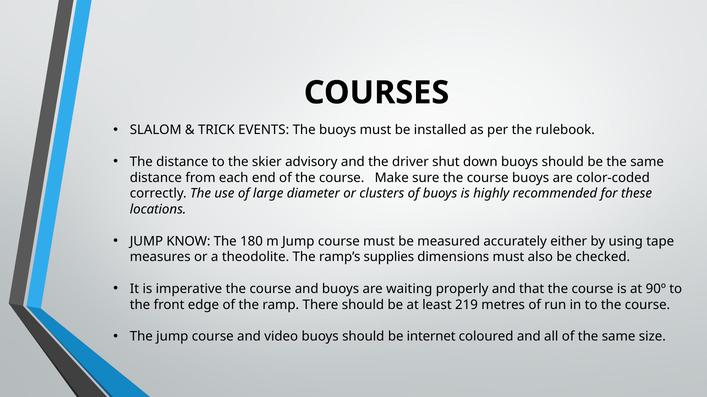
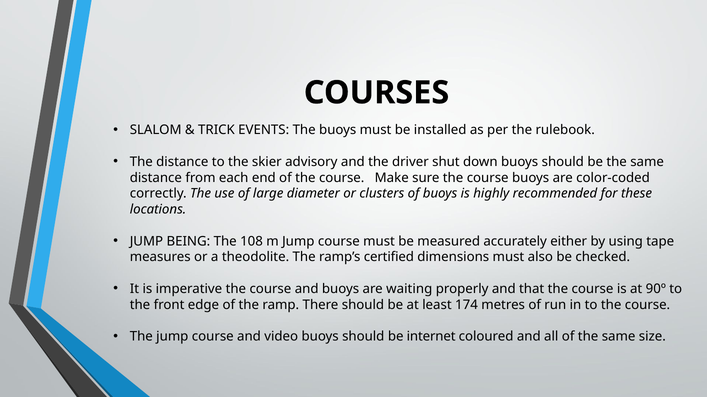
KNOW: KNOW -> BEING
180: 180 -> 108
supplies: supplies -> certified
219: 219 -> 174
